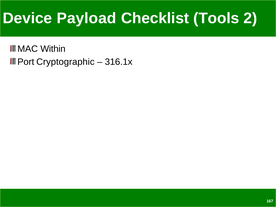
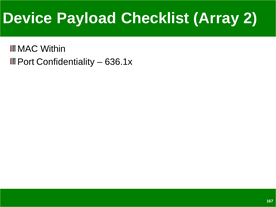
Tools: Tools -> Array
Cryptographic: Cryptographic -> Confidentiality
316.1x: 316.1x -> 636.1x
